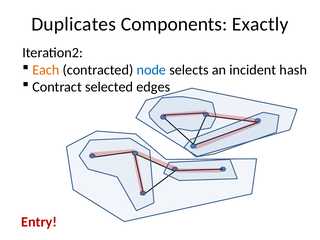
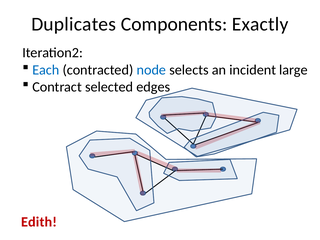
Each colour: orange -> blue
hash: hash -> large
Entry: Entry -> Edith
